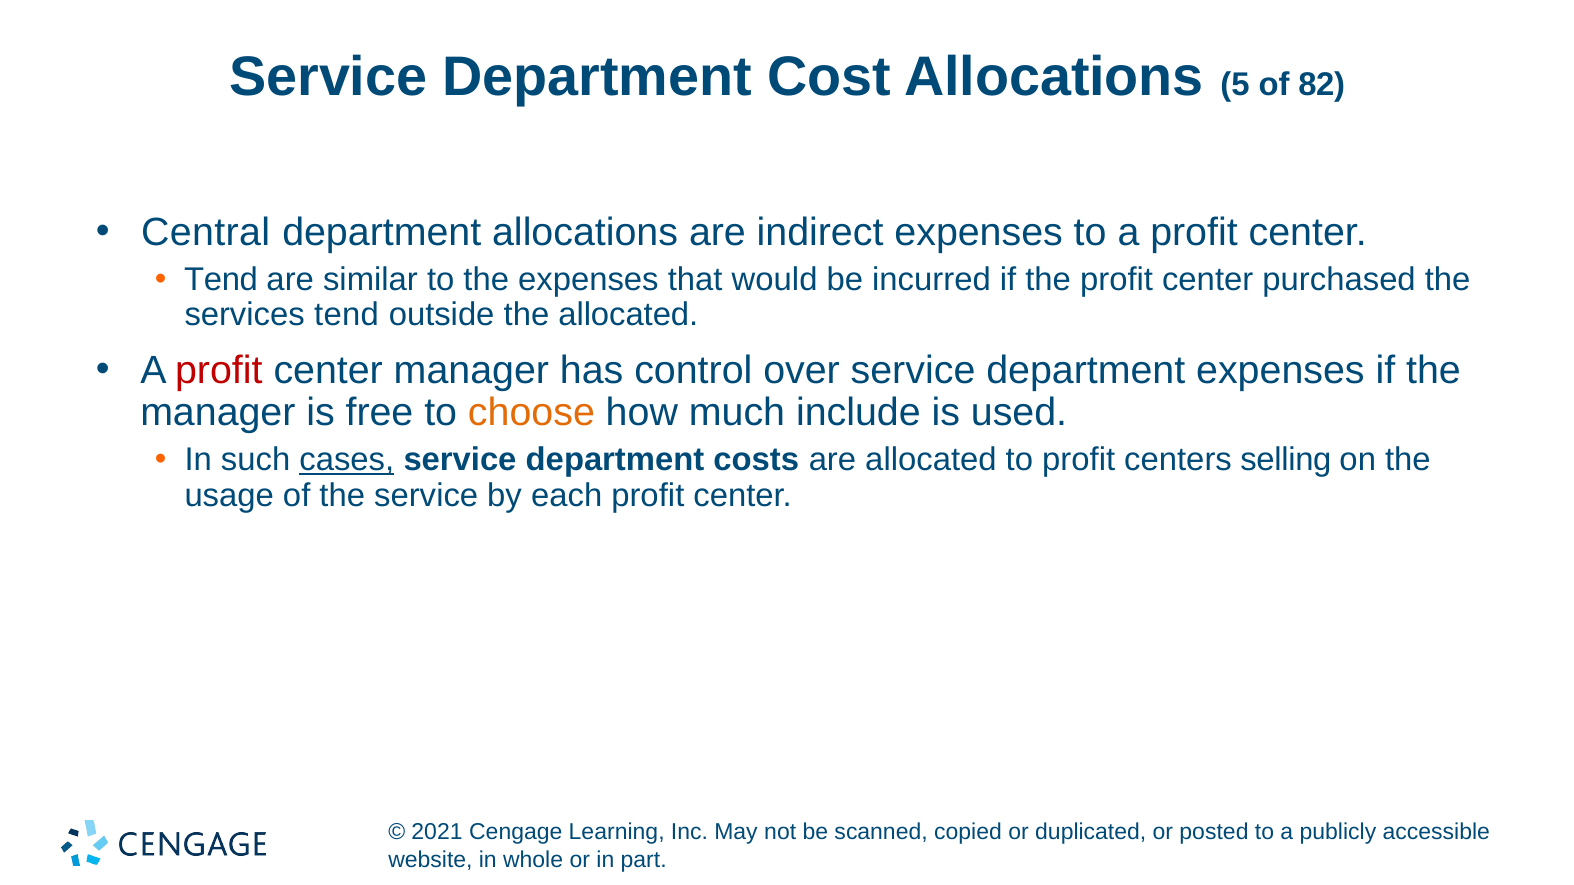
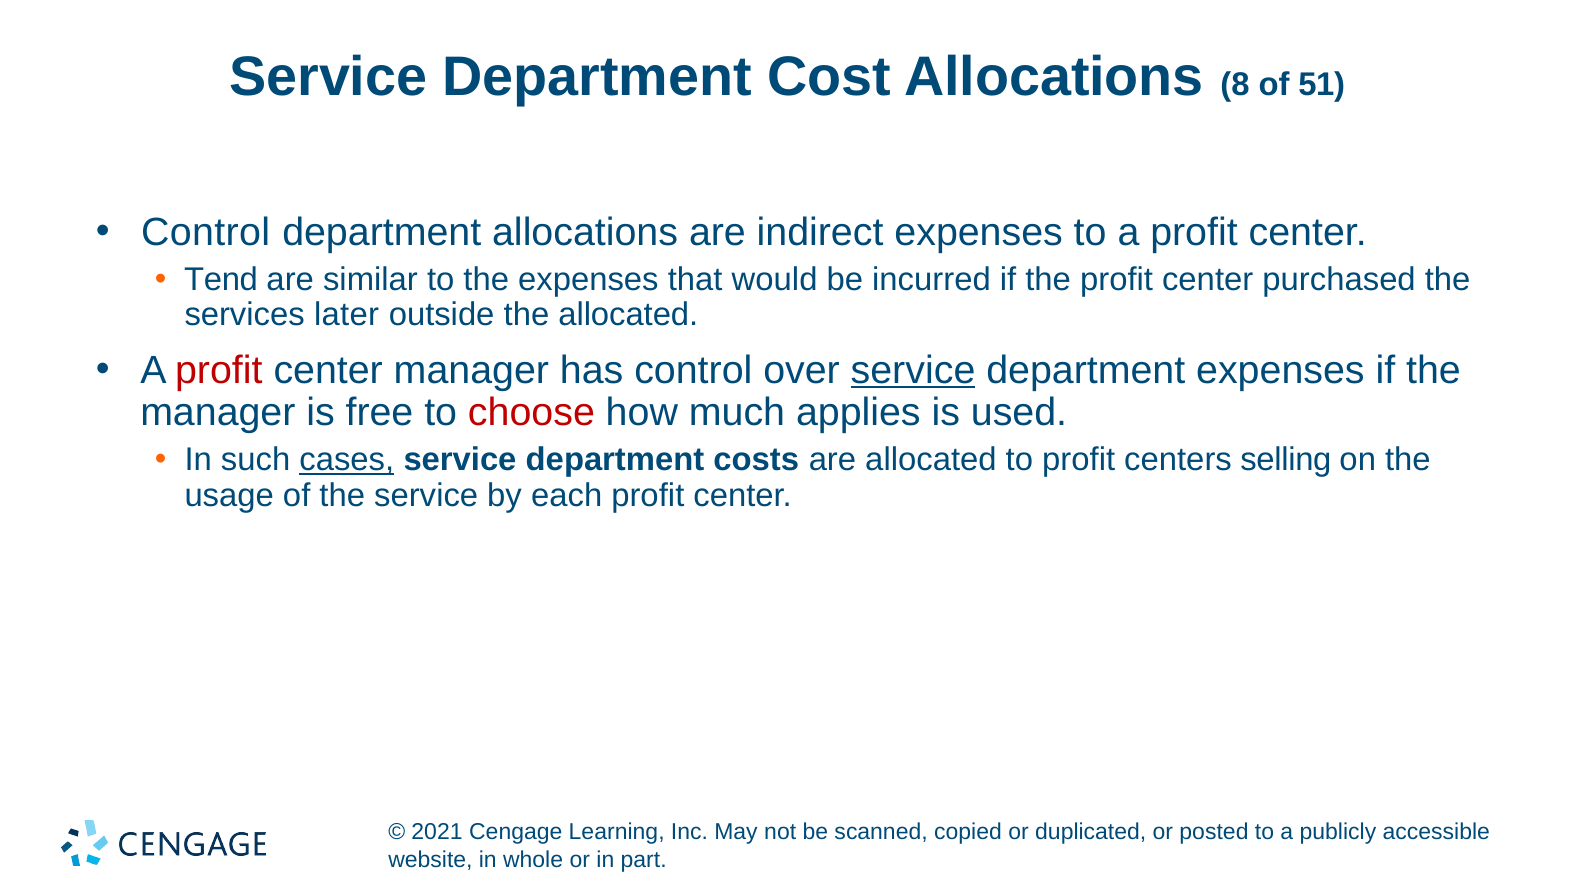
5: 5 -> 8
82: 82 -> 51
Central at (206, 233): Central -> Control
services tend: tend -> later
service at (913, 370) underline: none -> present
choose colour: orange -> red
include: include -> applies
